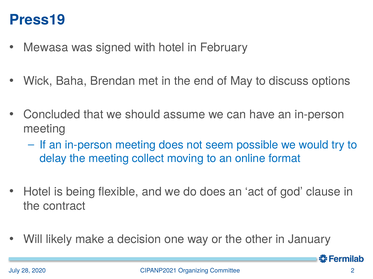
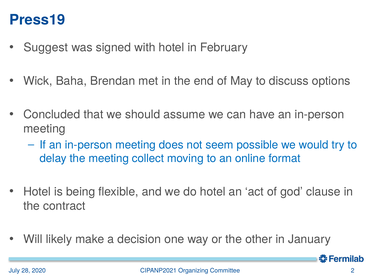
Mewasa: Mewasa -> Suggest
do does: does -> hotel
